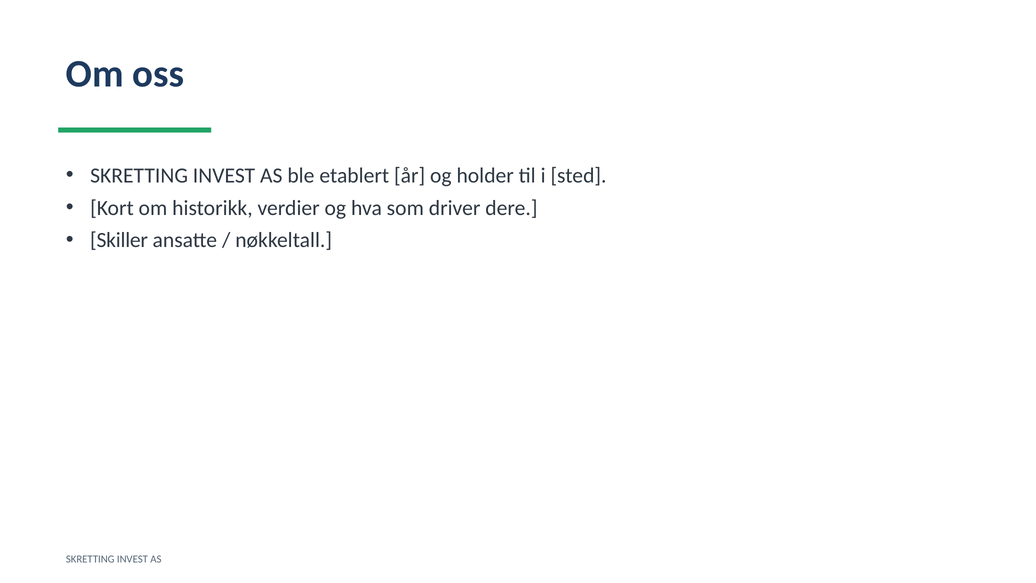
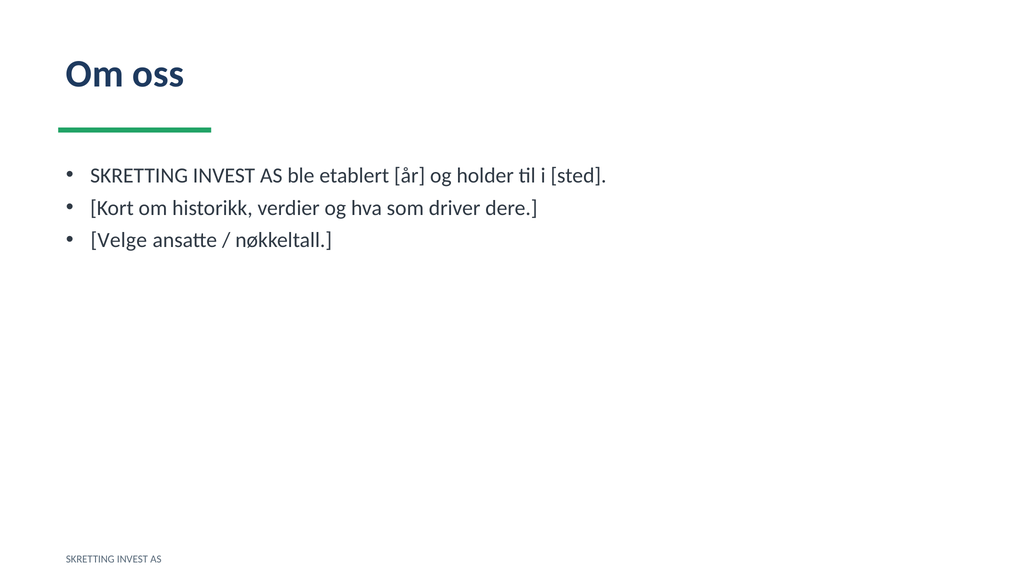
Skiller: Skiller -> Velge
